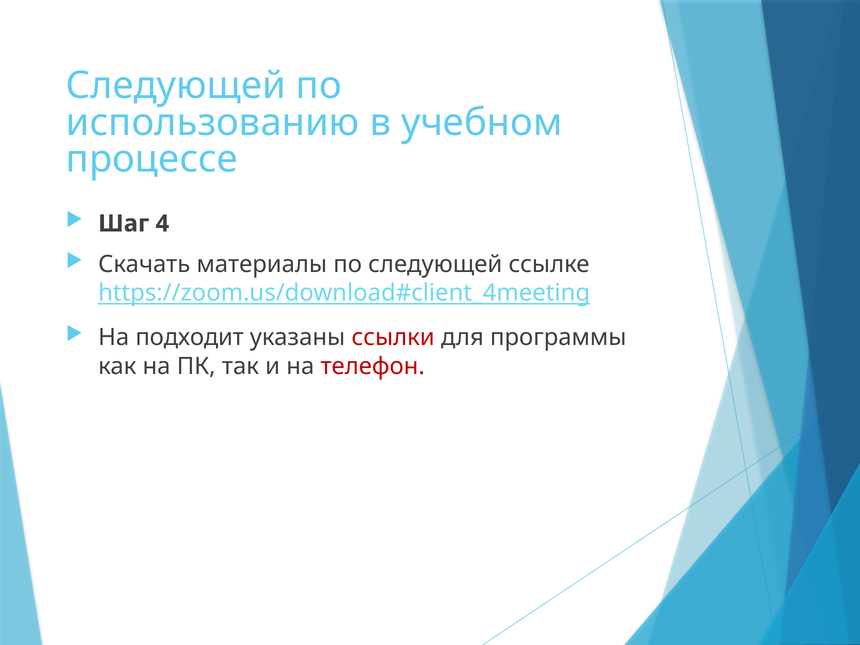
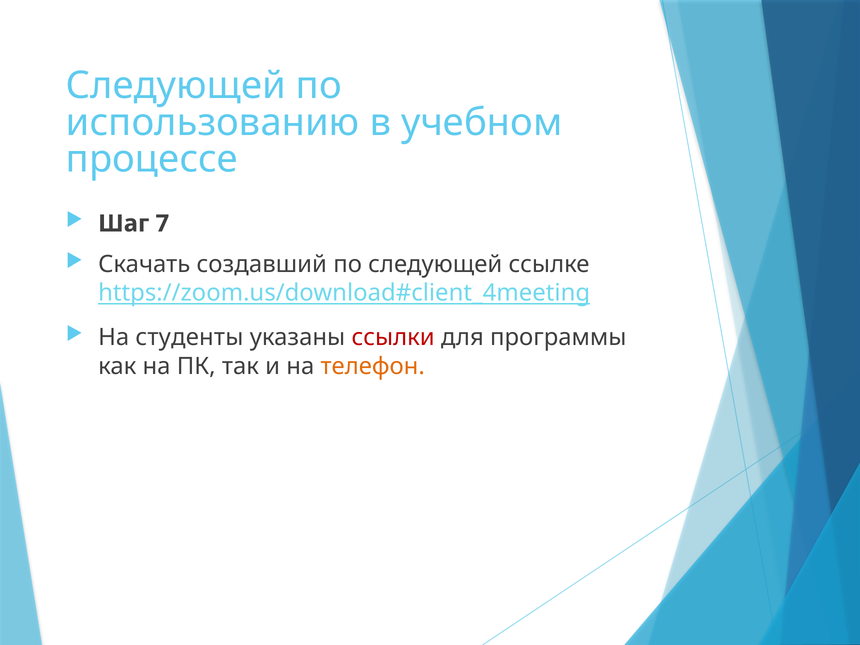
4: 4 -> 7
материалы: материалы -> создавший
подходит: подходит -> студенты
телефон colour: red -> orange
